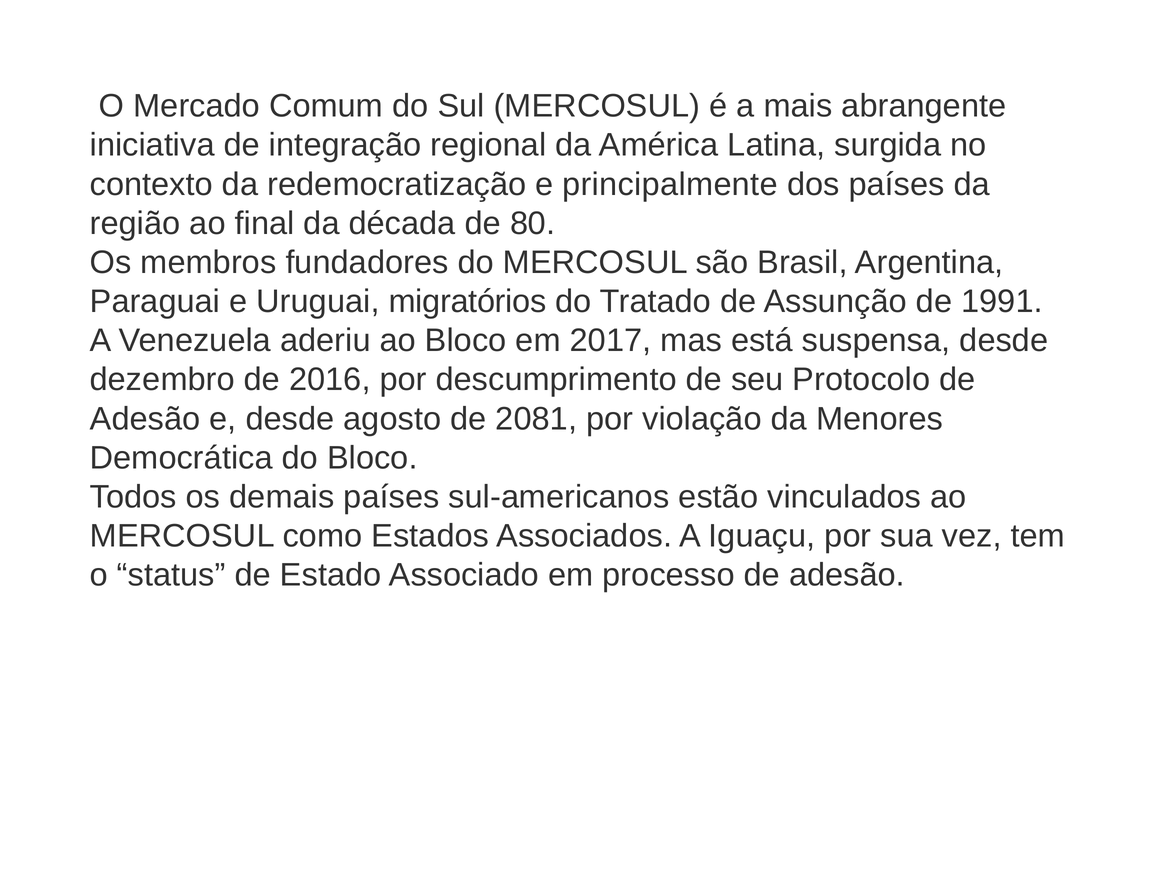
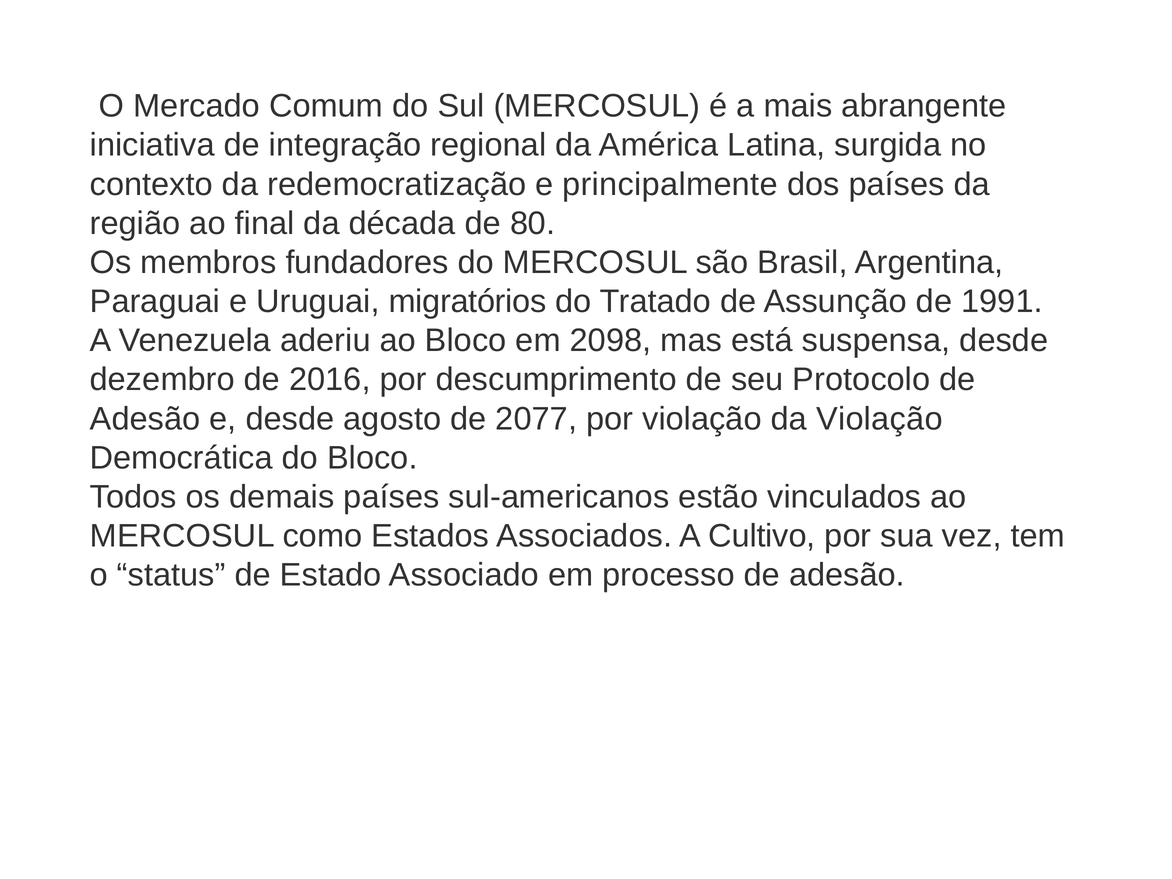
2017: 2017 -> 2098
2081: 2081 -> 2077
da Menores: Menores -> Violação
Iguaçu: Iguaçu -> Cultivo
